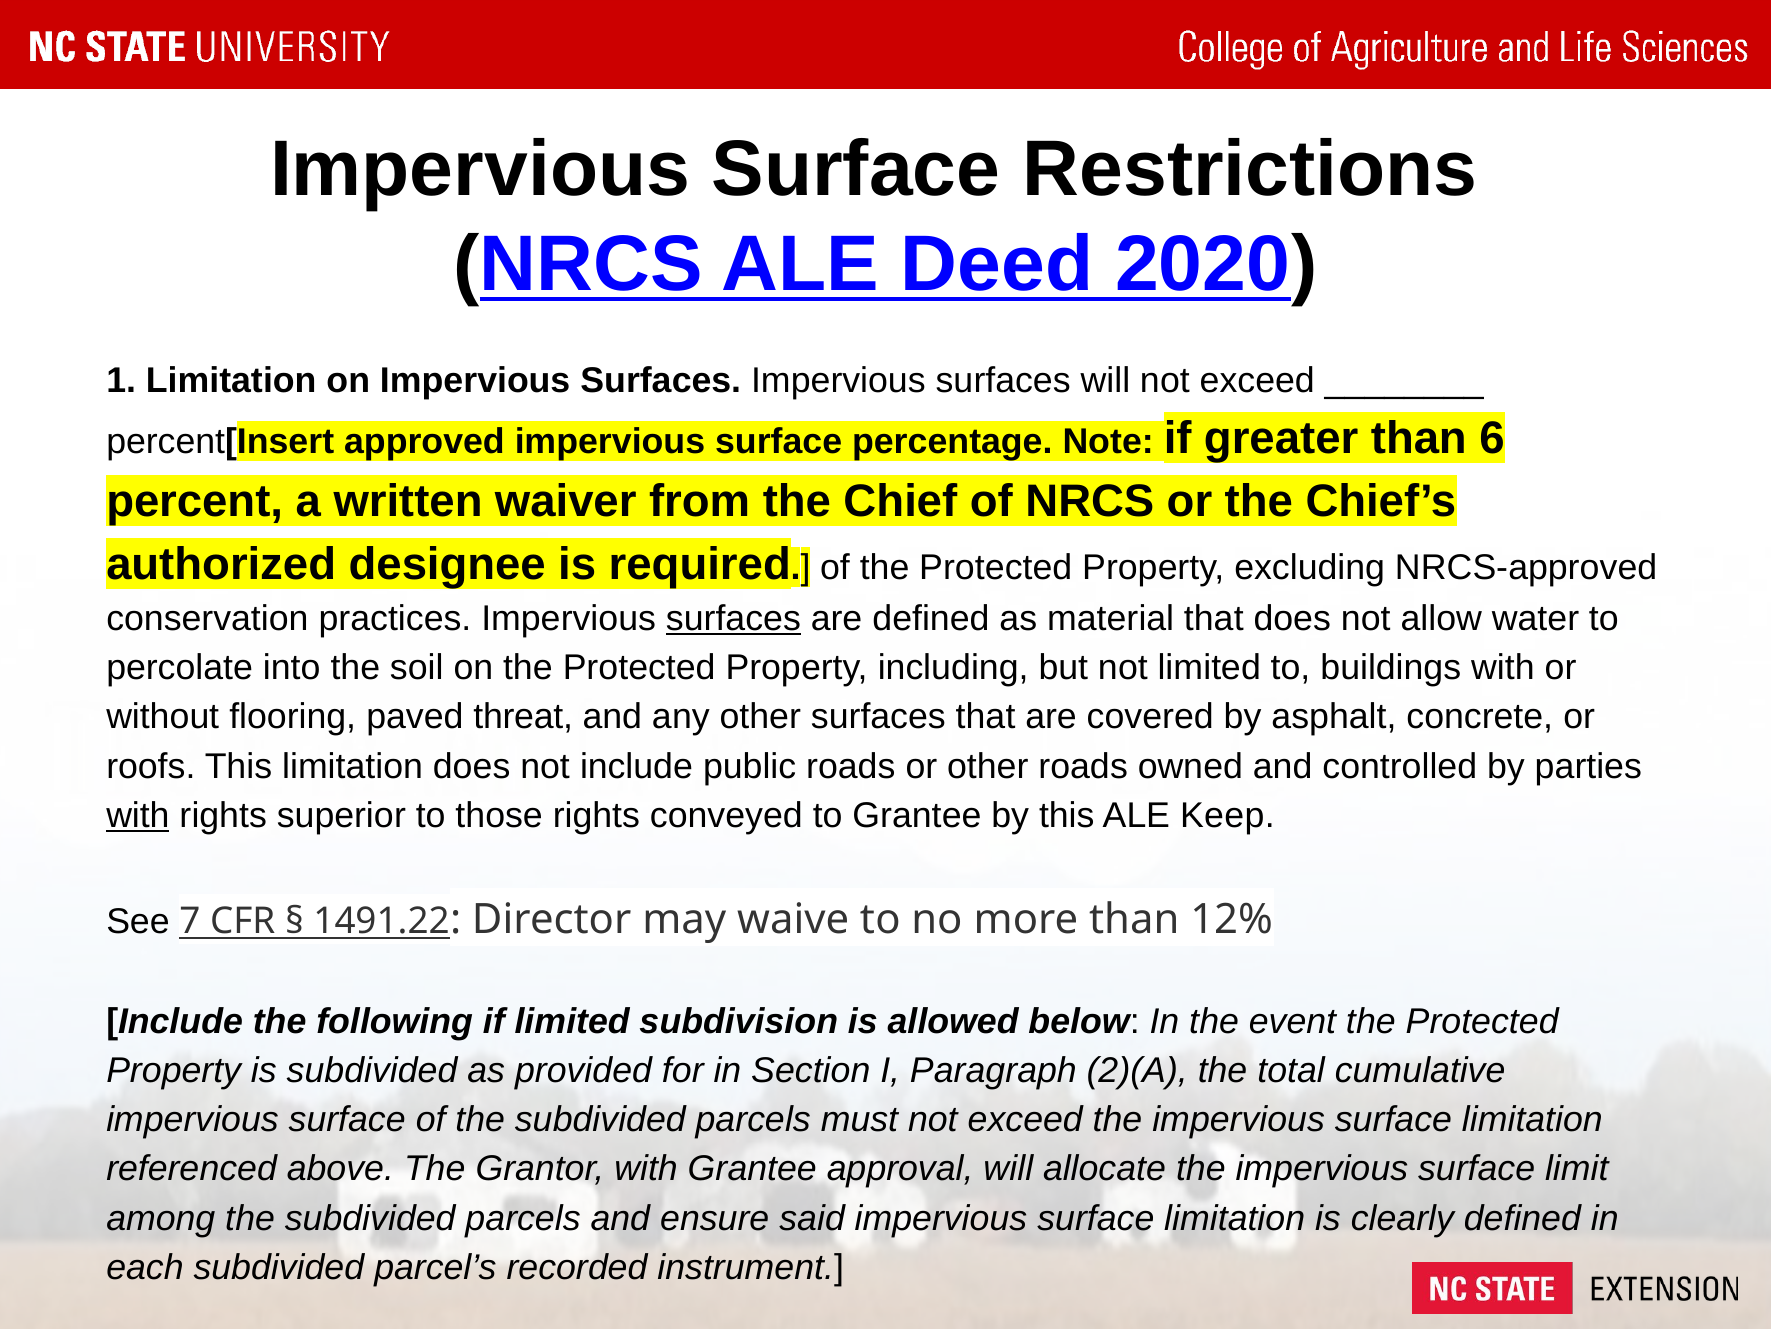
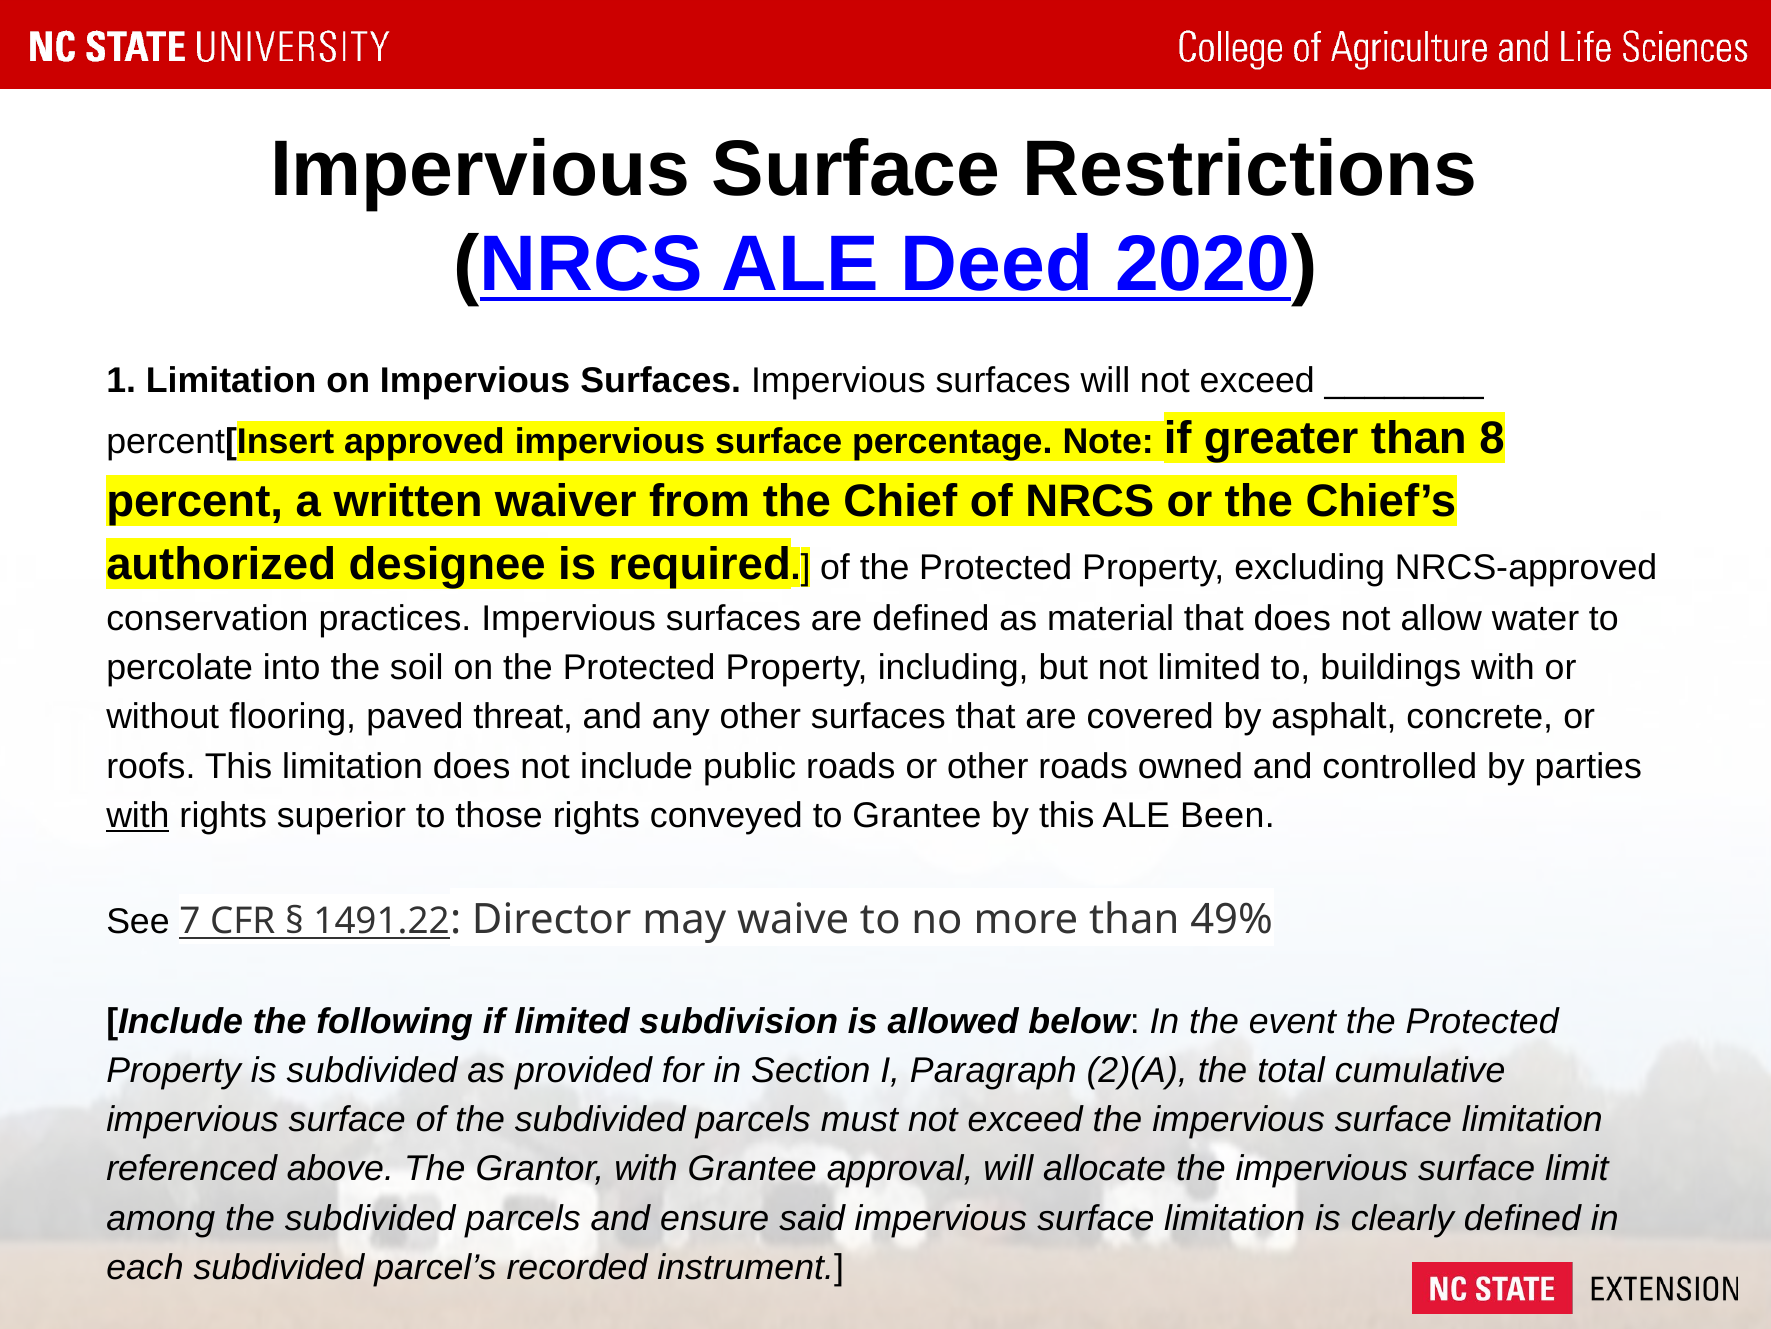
6: 6 -> 8
surfaces at (733, 618) underline: present -> none
Keep: Keep -> Been
12%: 12% -> 49%
